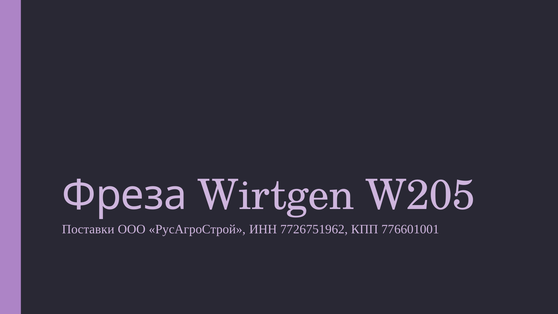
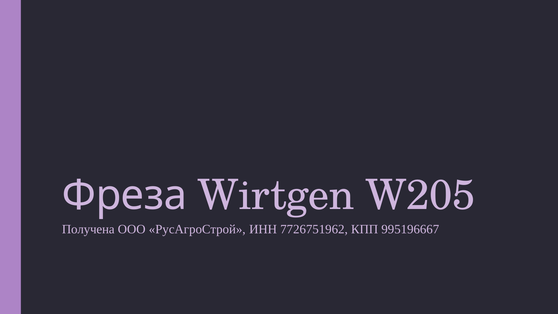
Поставки: Поставки -> Получена
776601001: 776601001 -> 995196667
